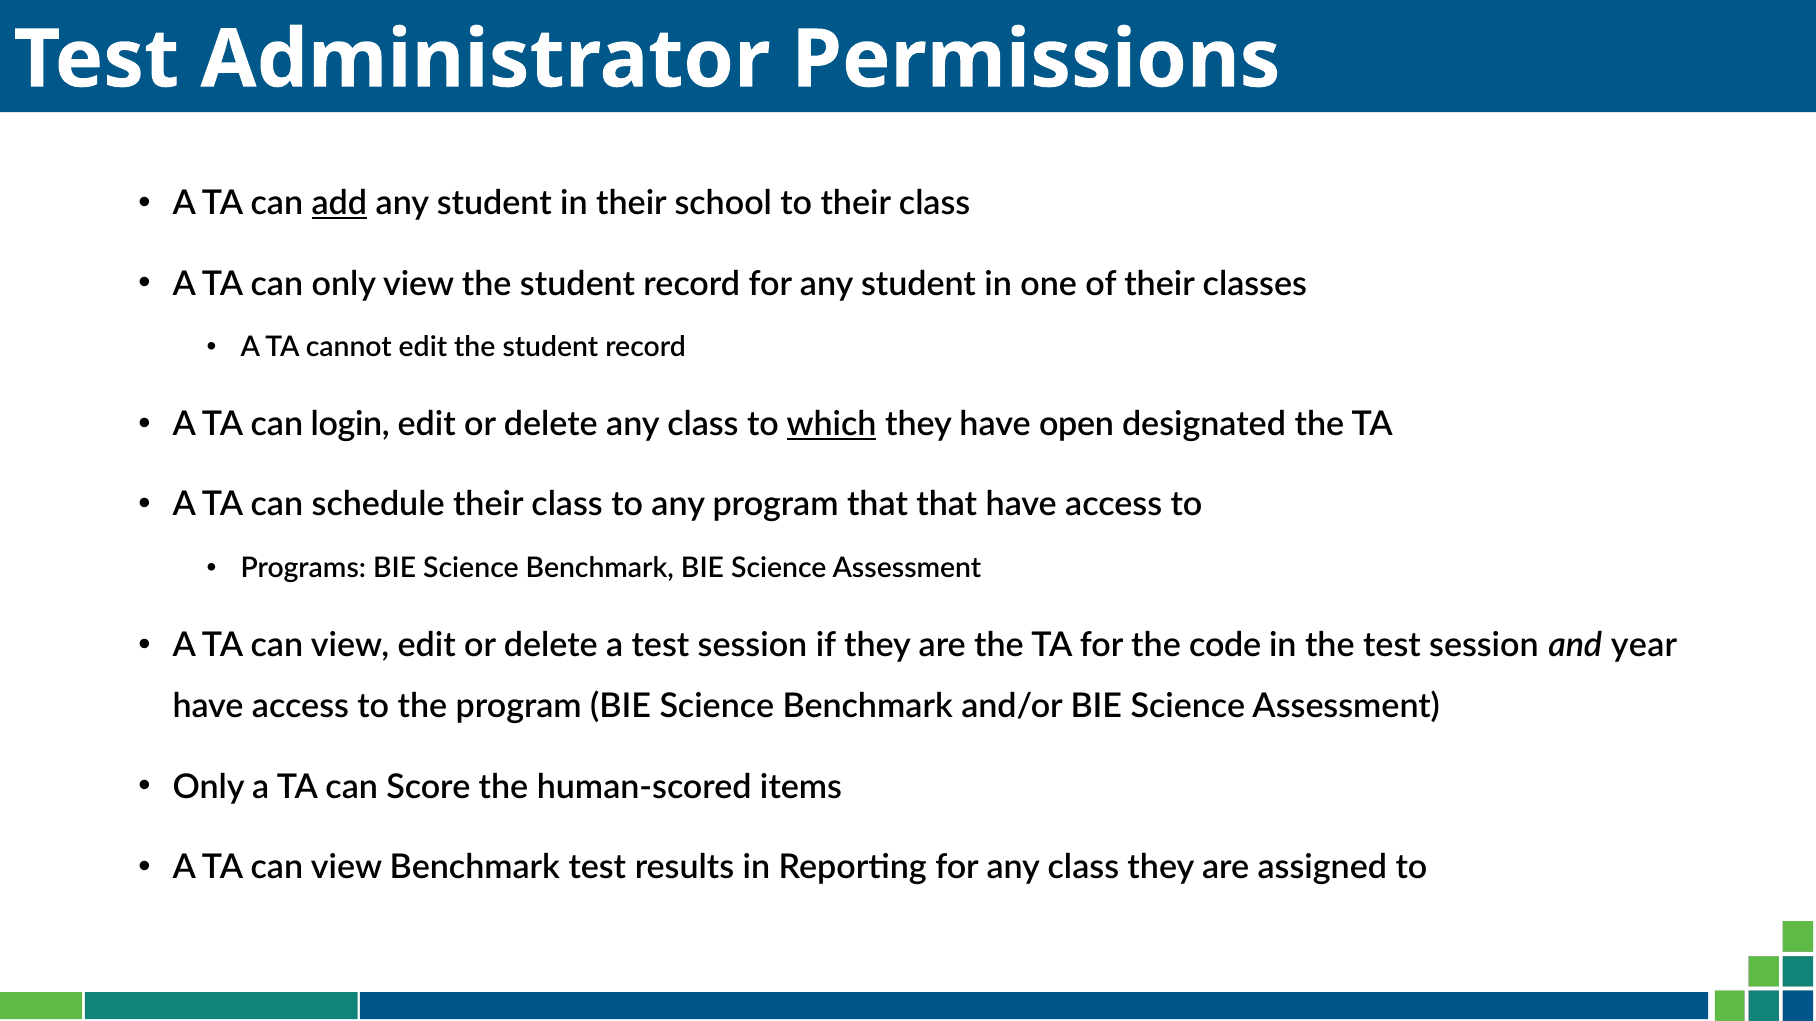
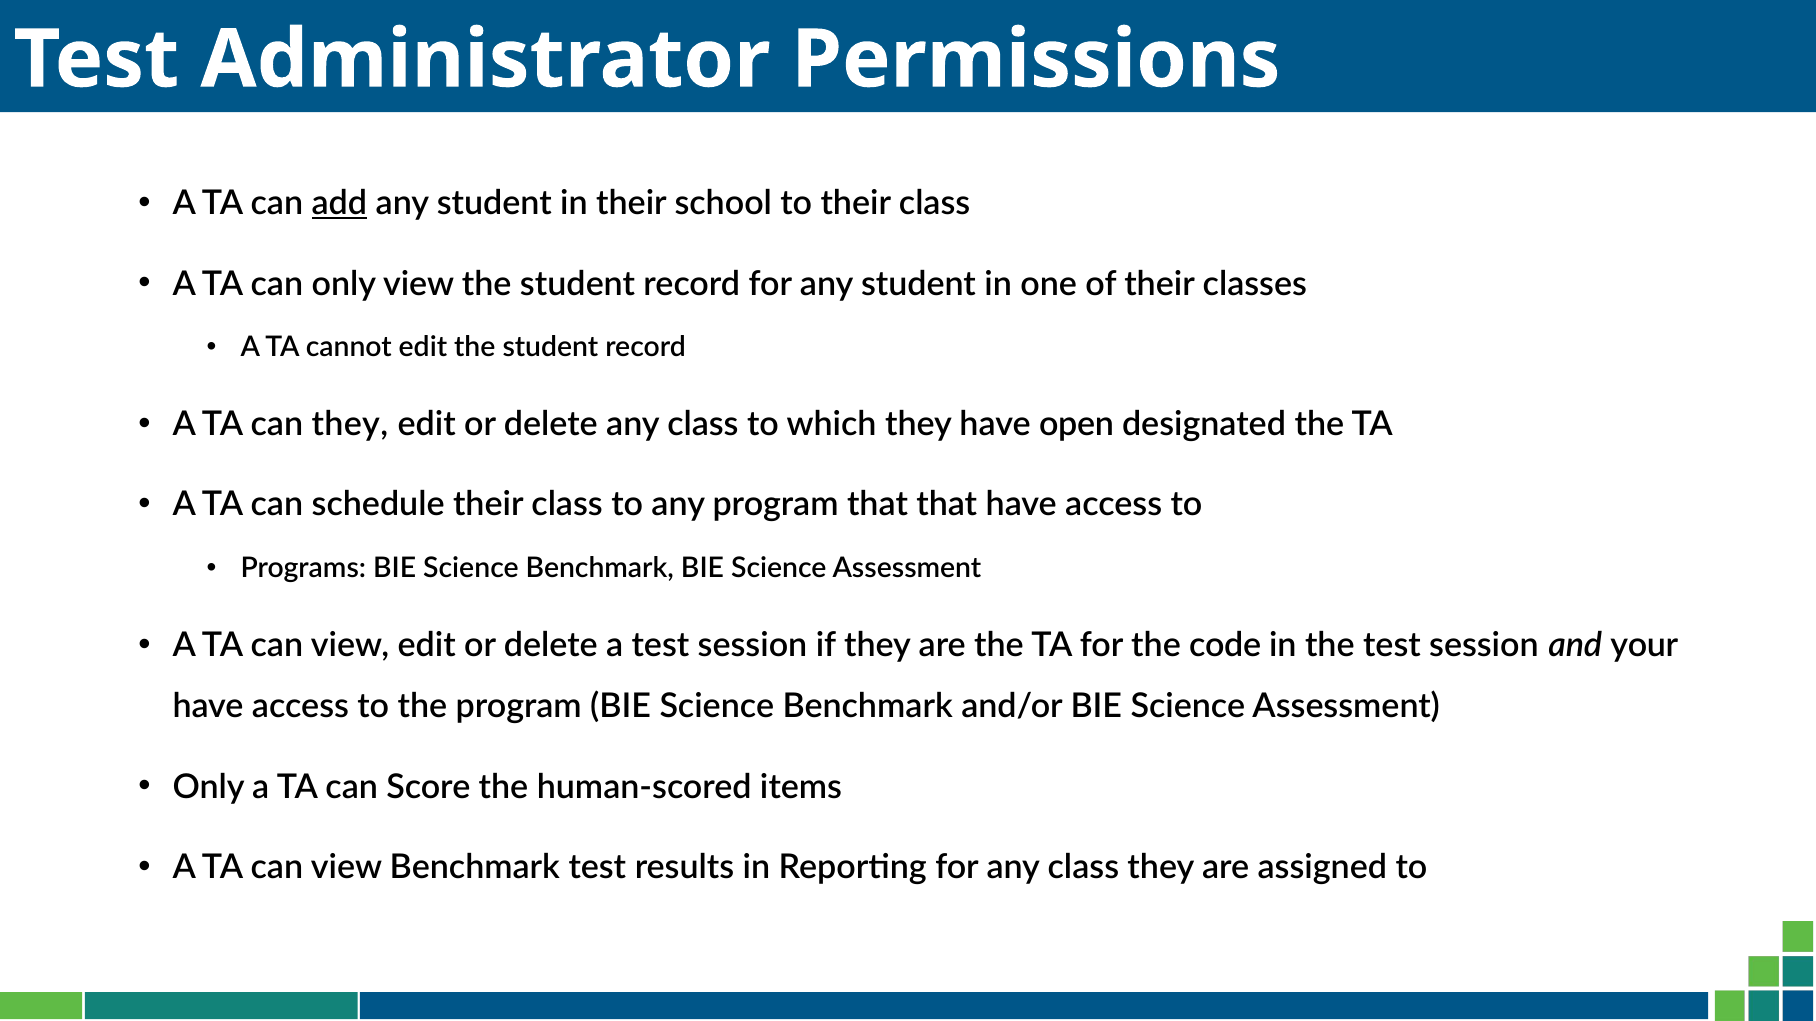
can login: login -> they
which underline: present -> none
year: year -> your
